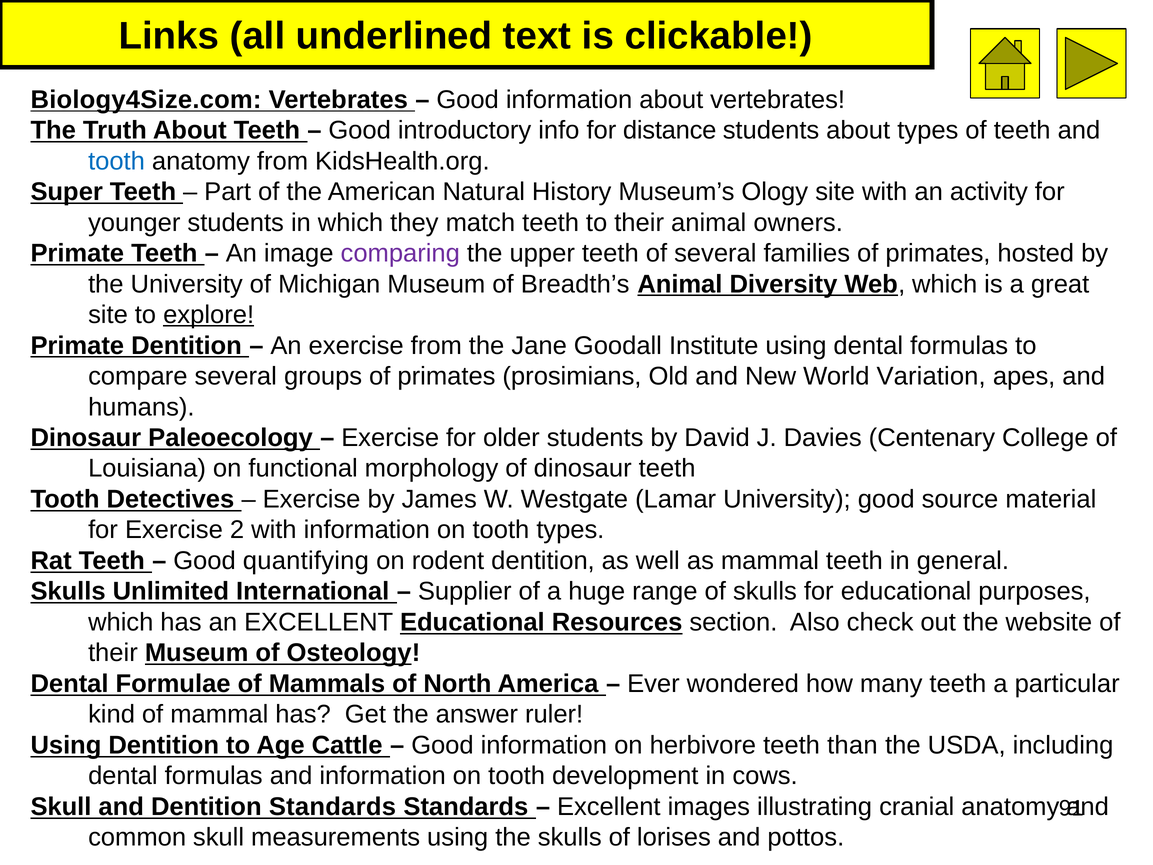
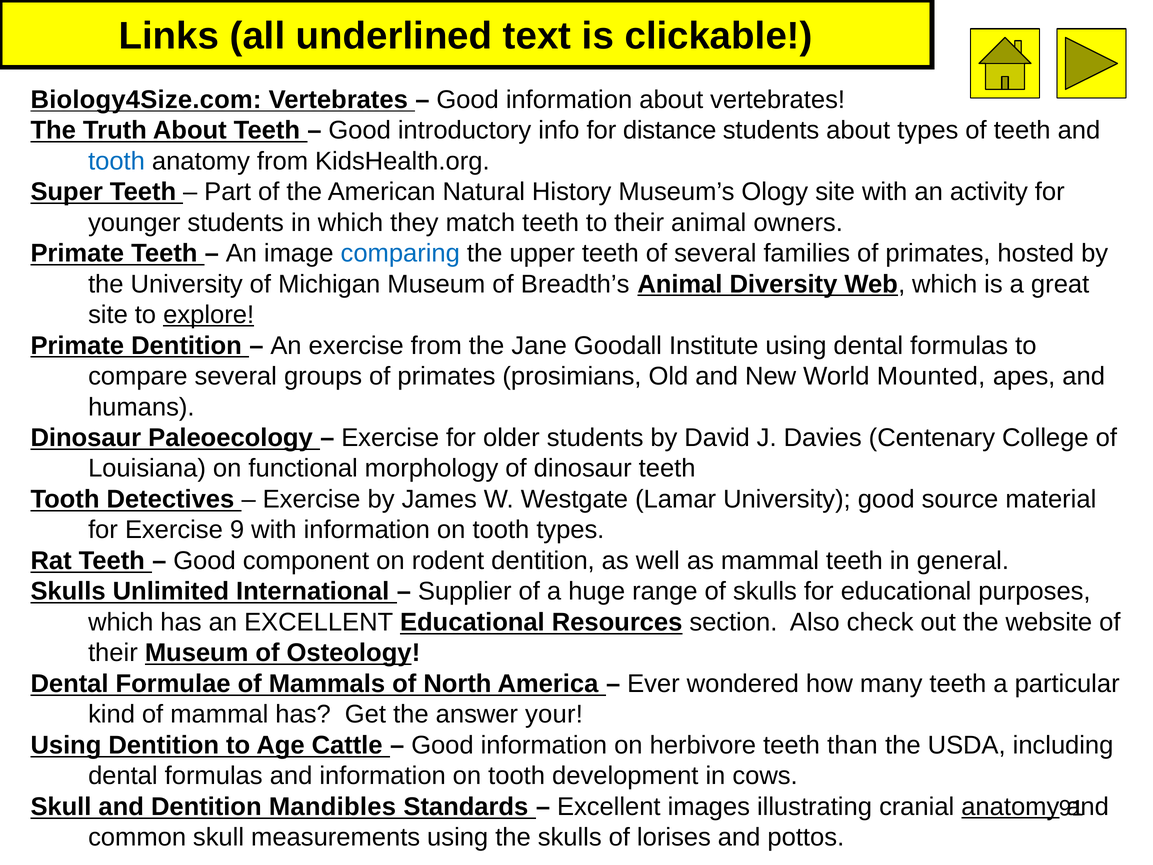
comparing colour: purple -> blue
Variation: Variation -> Mounted
2: 2 -> 9
quantifying: quantifying -> component
ruler: ruler -> your
Dentition Standards: Standards -> Mandibles
anatomy at (1010, 806) underline: none -> present
